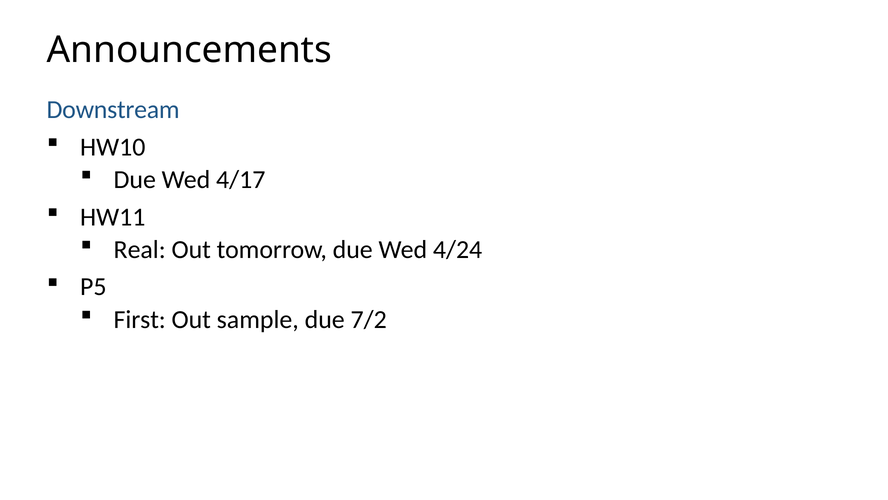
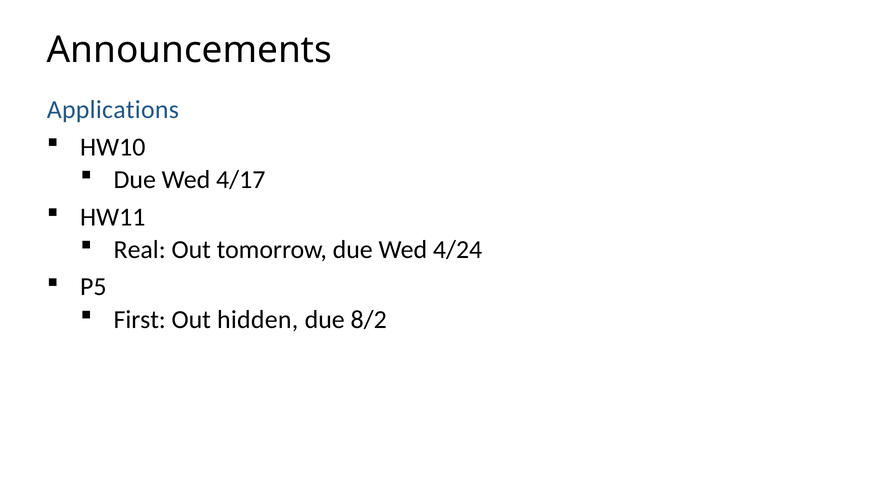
Downstream: Downstream -> Applications
sample: sample -> hidden
7/2: 7/2 -> 8/2
